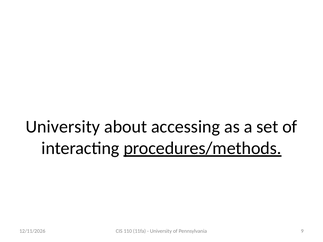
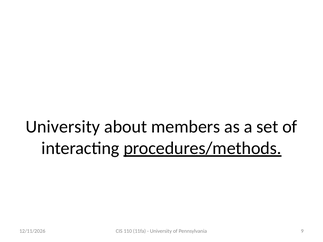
accessing: accessing -> members
